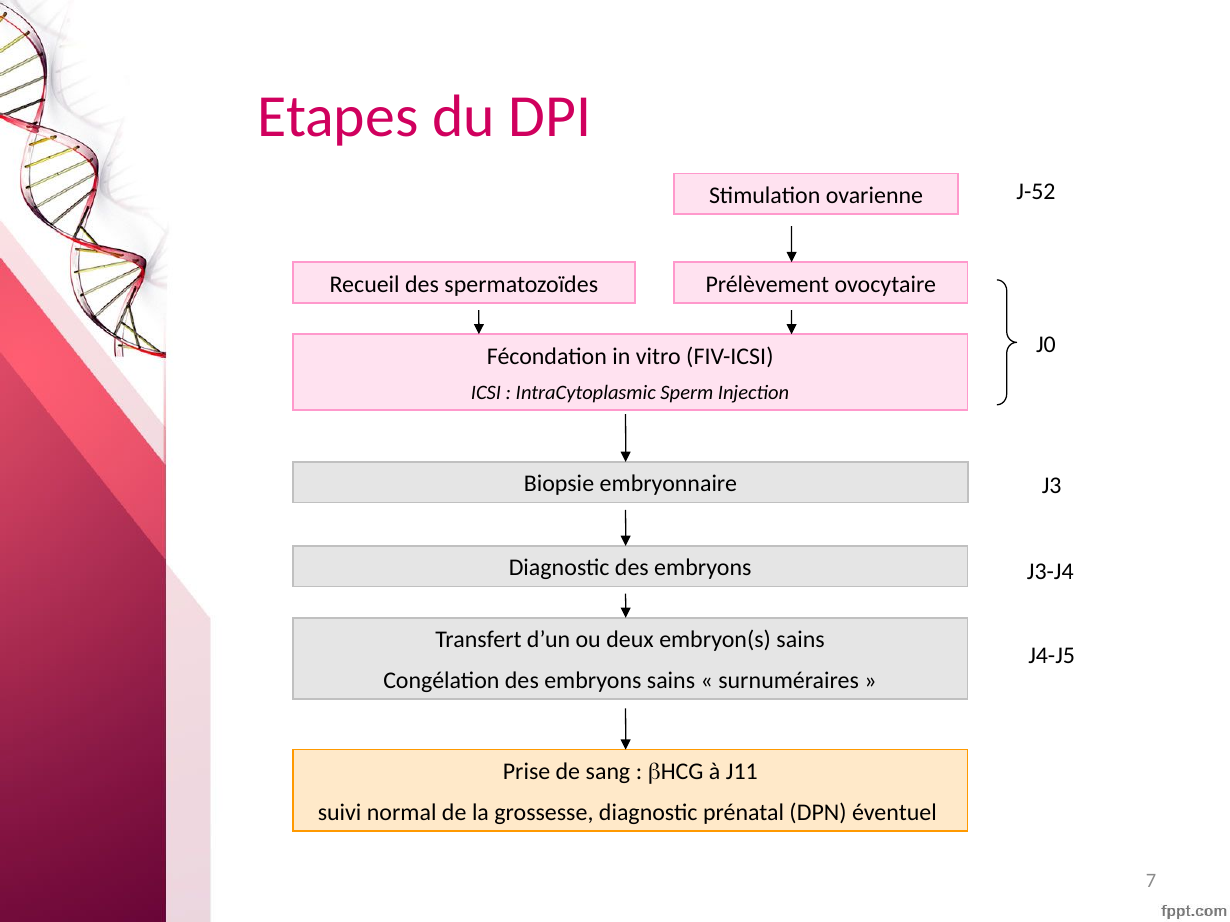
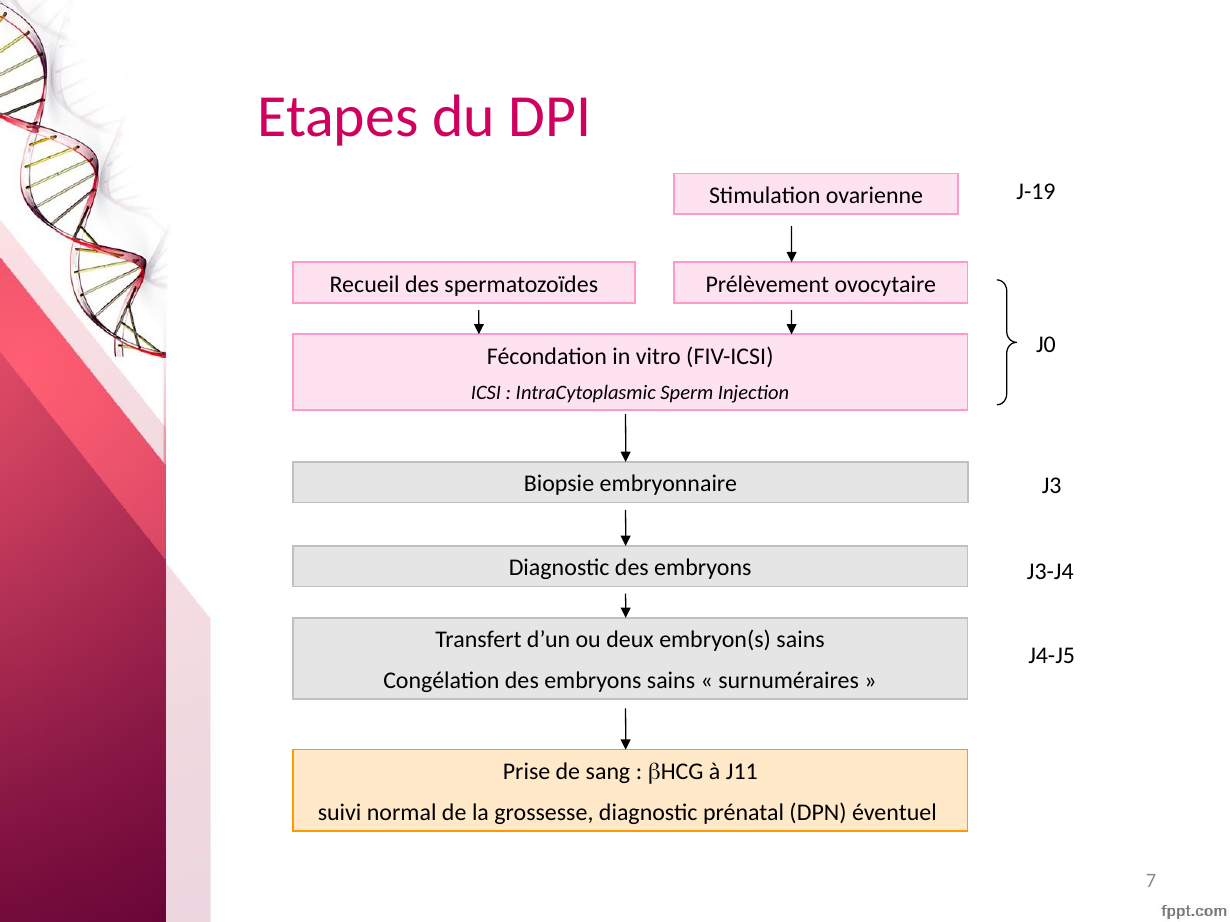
J-52: J-52 -> J-19
